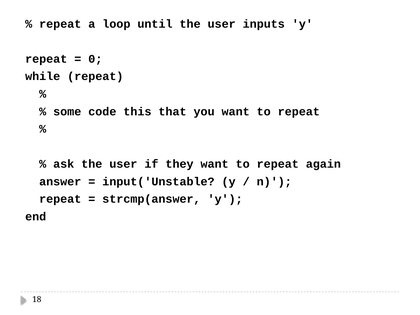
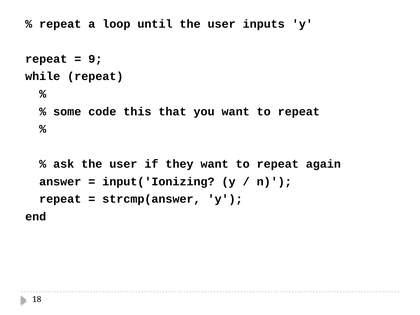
0: 0 -> 9
input('Unstable: input('Unstable -> input('Ionizing
